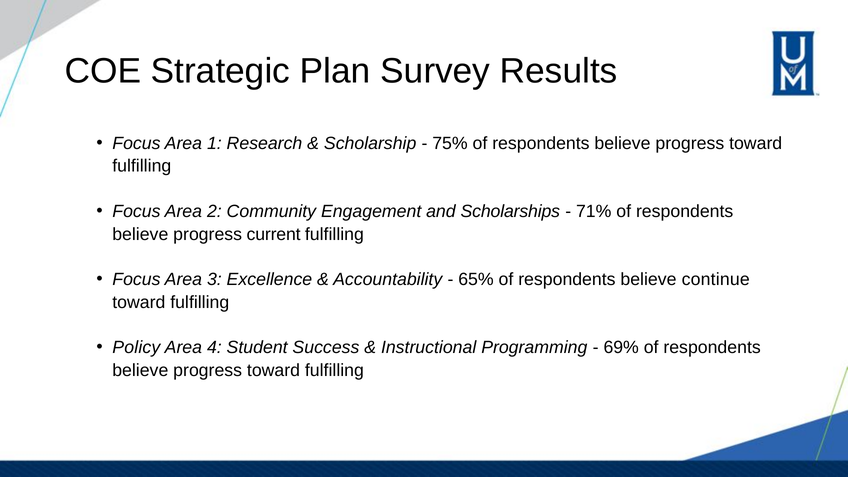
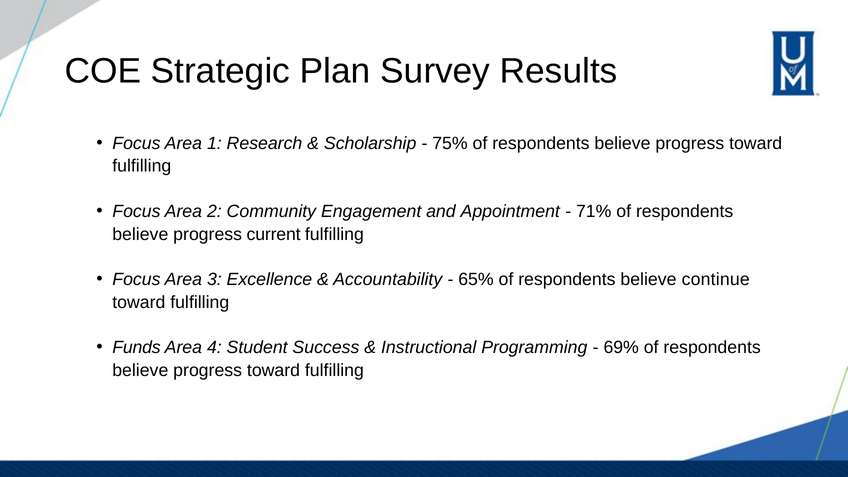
Scholarships: Scholarships -> Appointment
Policy: Policy -> Funds
